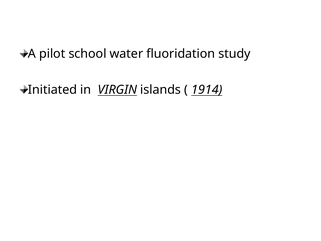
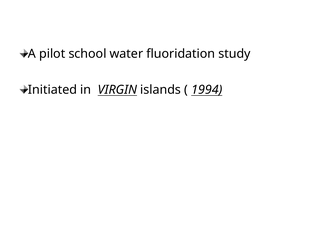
1914: 1914 -> 1994
